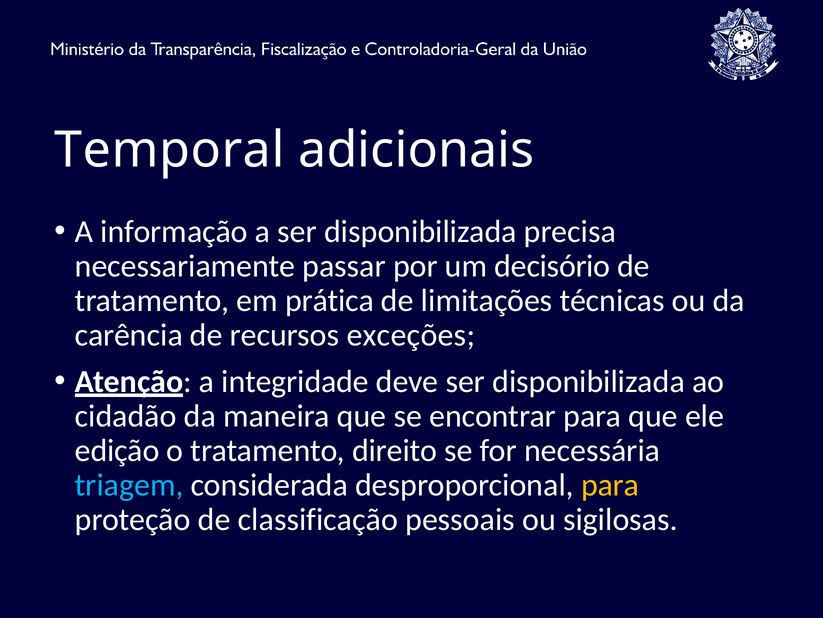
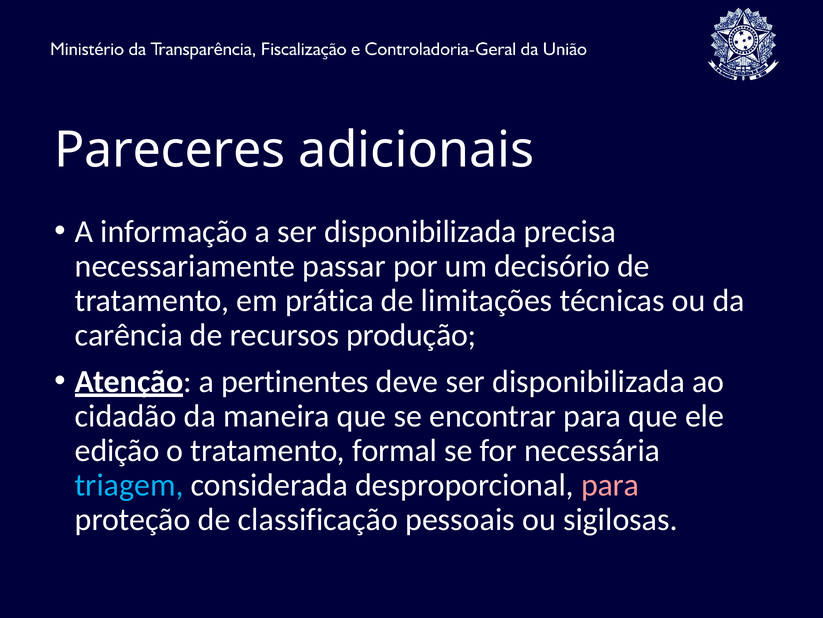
Temporal: Temporal -> Pareceres
exceções: exceções -> produção
integridade: integridade -> pertinentes
direito: direito -> formal
para at (610, 485) colour: yellow -> pink
